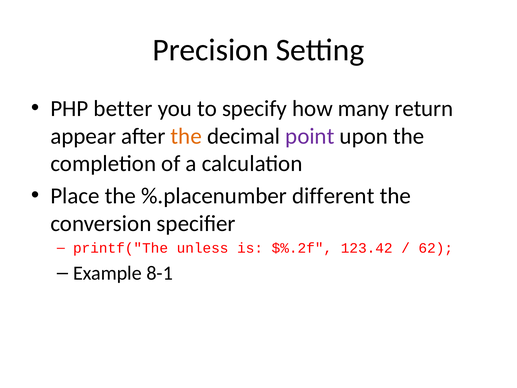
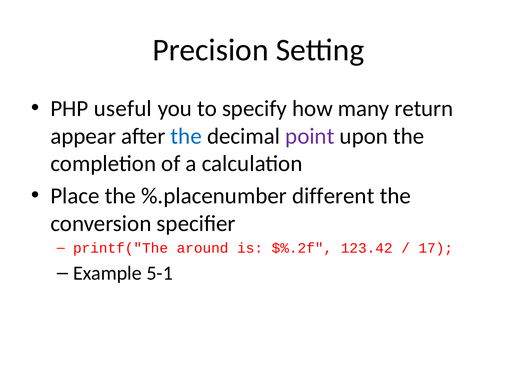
better: better -> useful
the at (186, 136) colour: orange -> blue
unless: unless -> around
62: 62 -> 17
8-1: 8-1 -> 5-1
